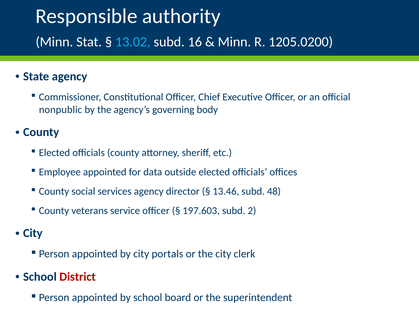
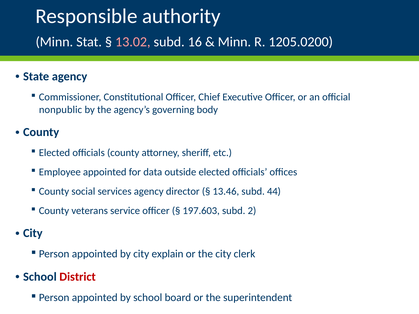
13.02 colour: light blue -> pink
48: 48 -> 44
portals: portals -> explain
